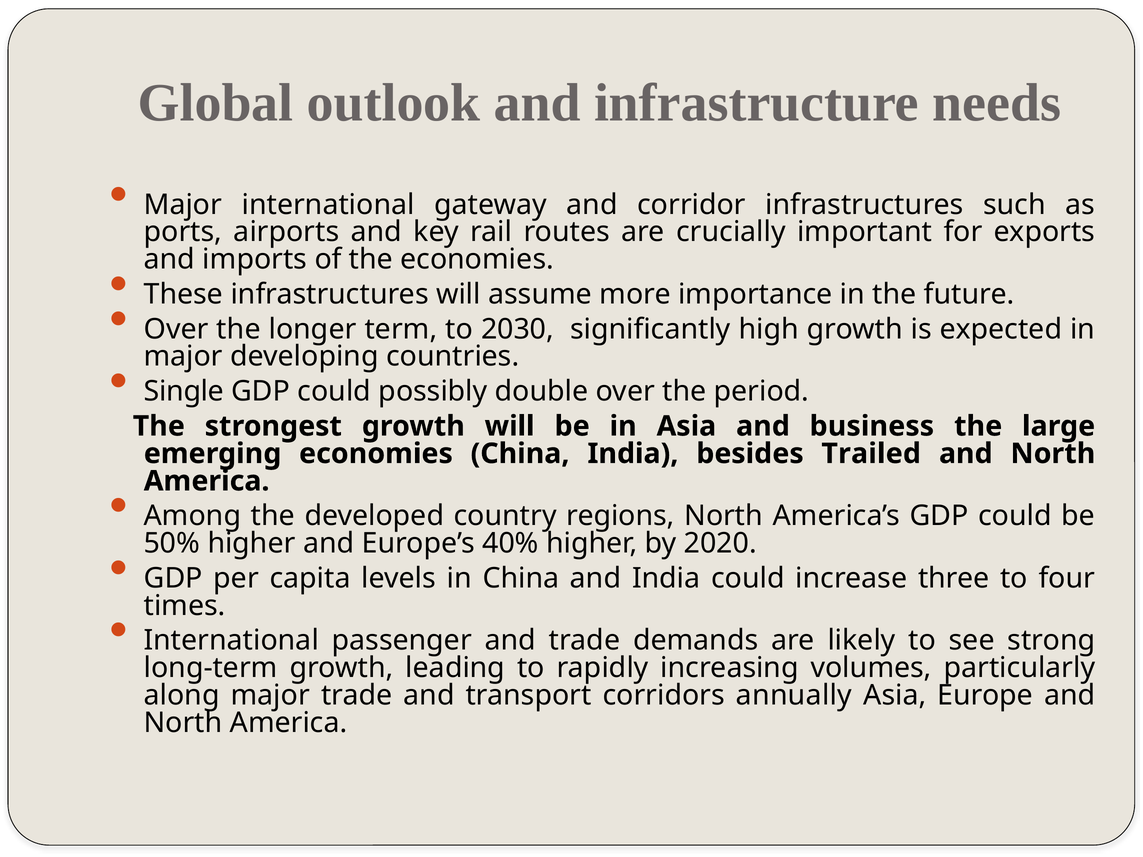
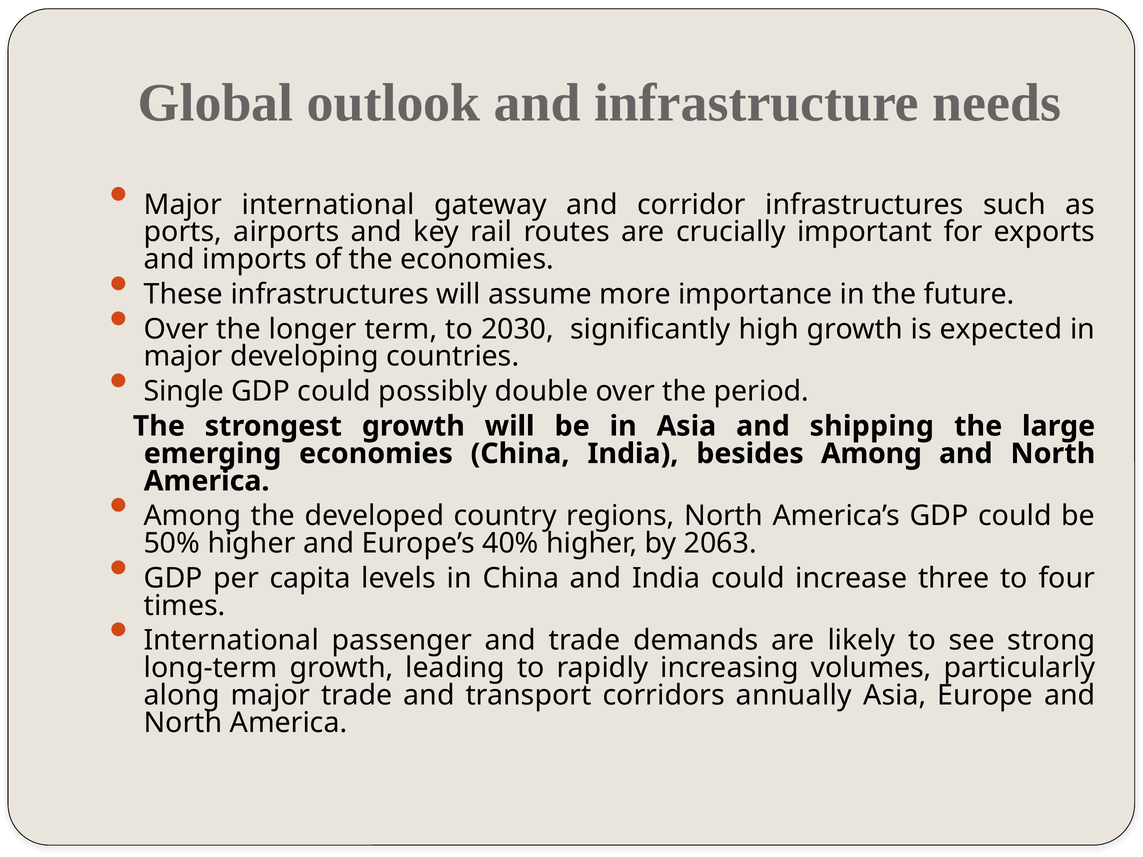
business: business -> shipping
besides Trailed: Trailed -> Among
2020: 2020 -> 2063
